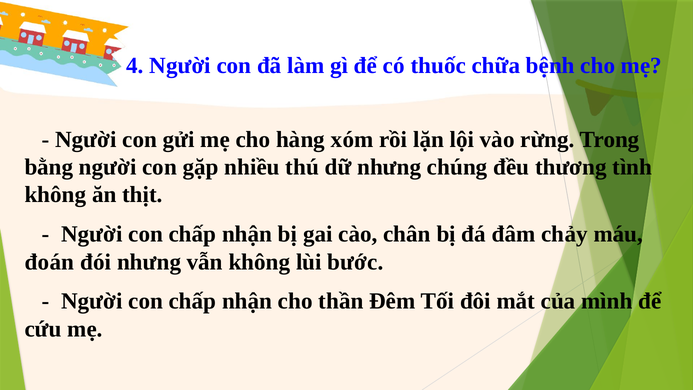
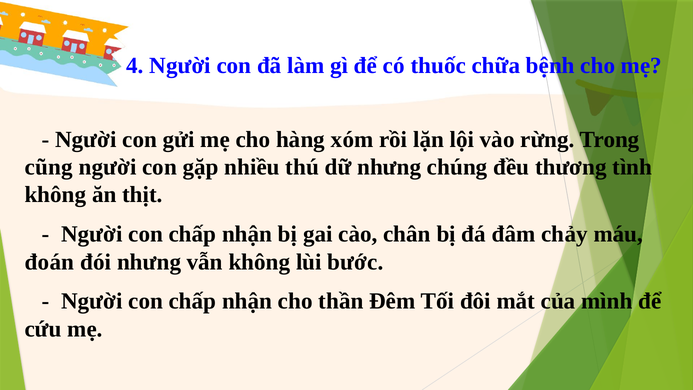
bằng: bằng -> cũng
